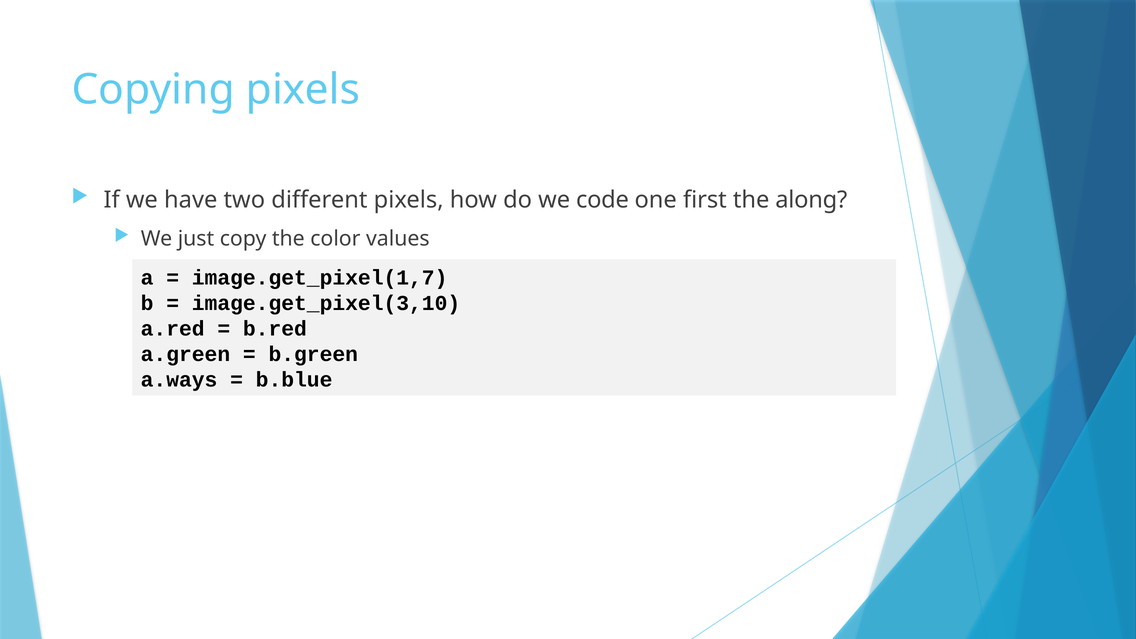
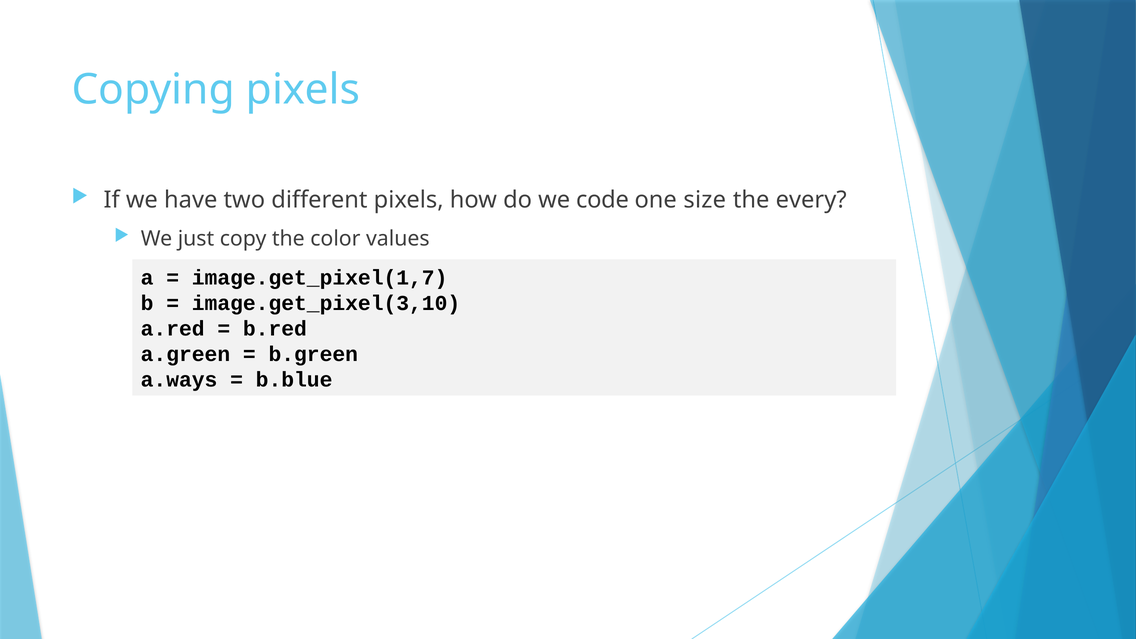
first: first -> size
along: along -> every
